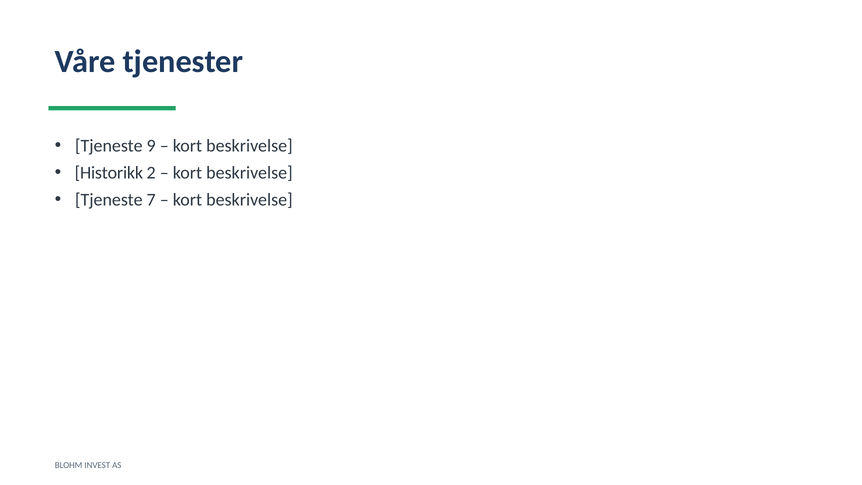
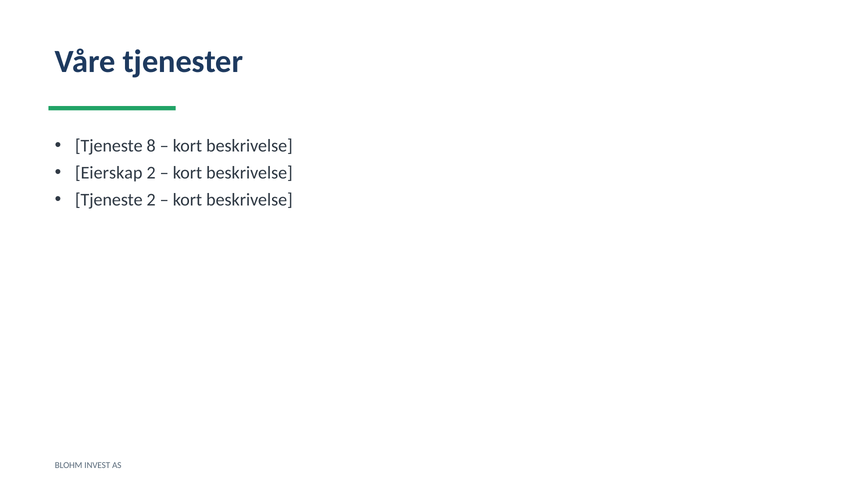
9: 9 -> 8
Historikk: Historikk -> Eierskap
Tjeneste 7: 7 -> 2
